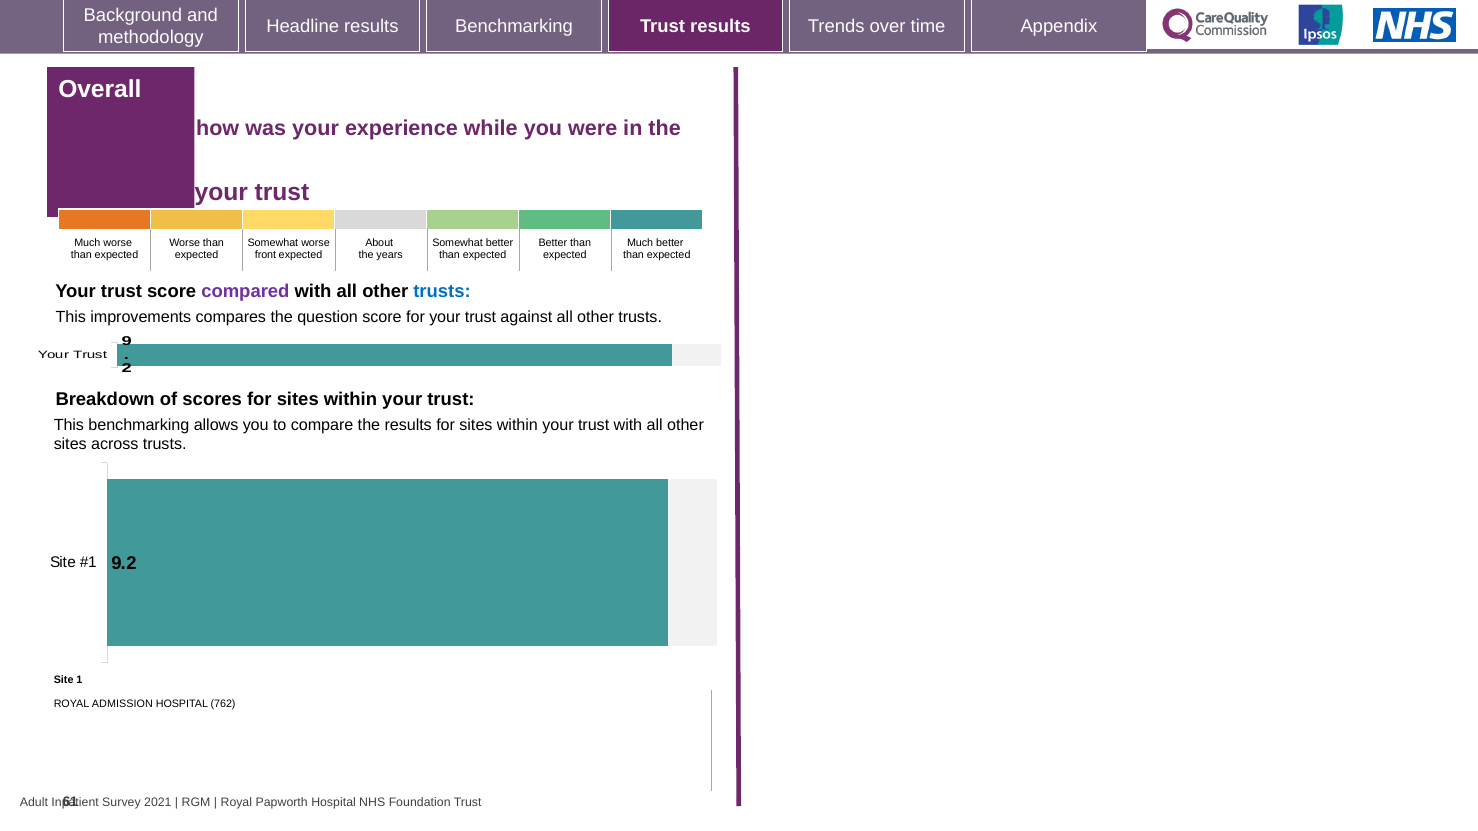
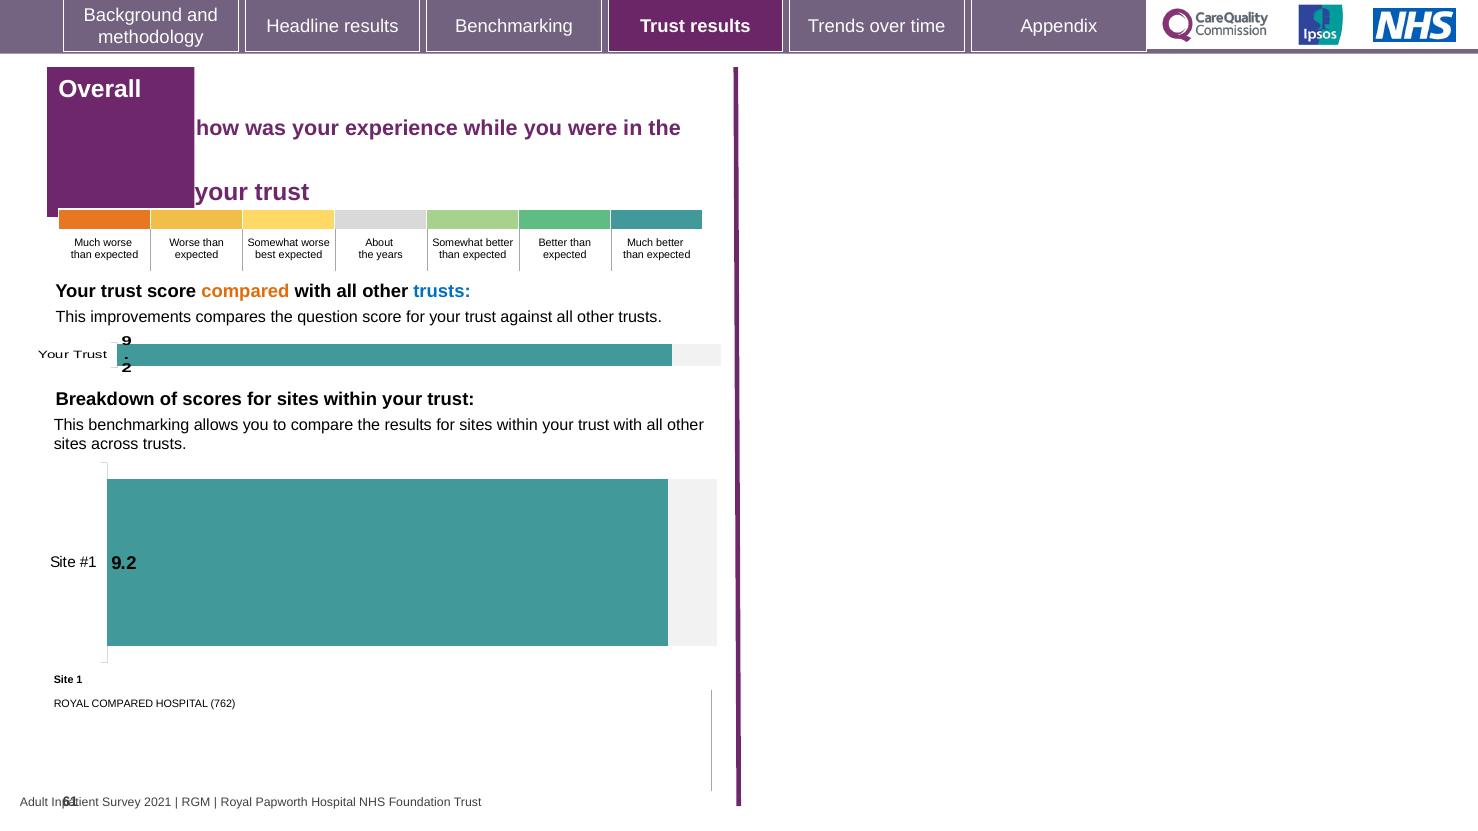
front: front -> best
compared at (245, 291) colour: purple -> orange
ROYAL ADMISSION: ADMISSION -> COMPARED
